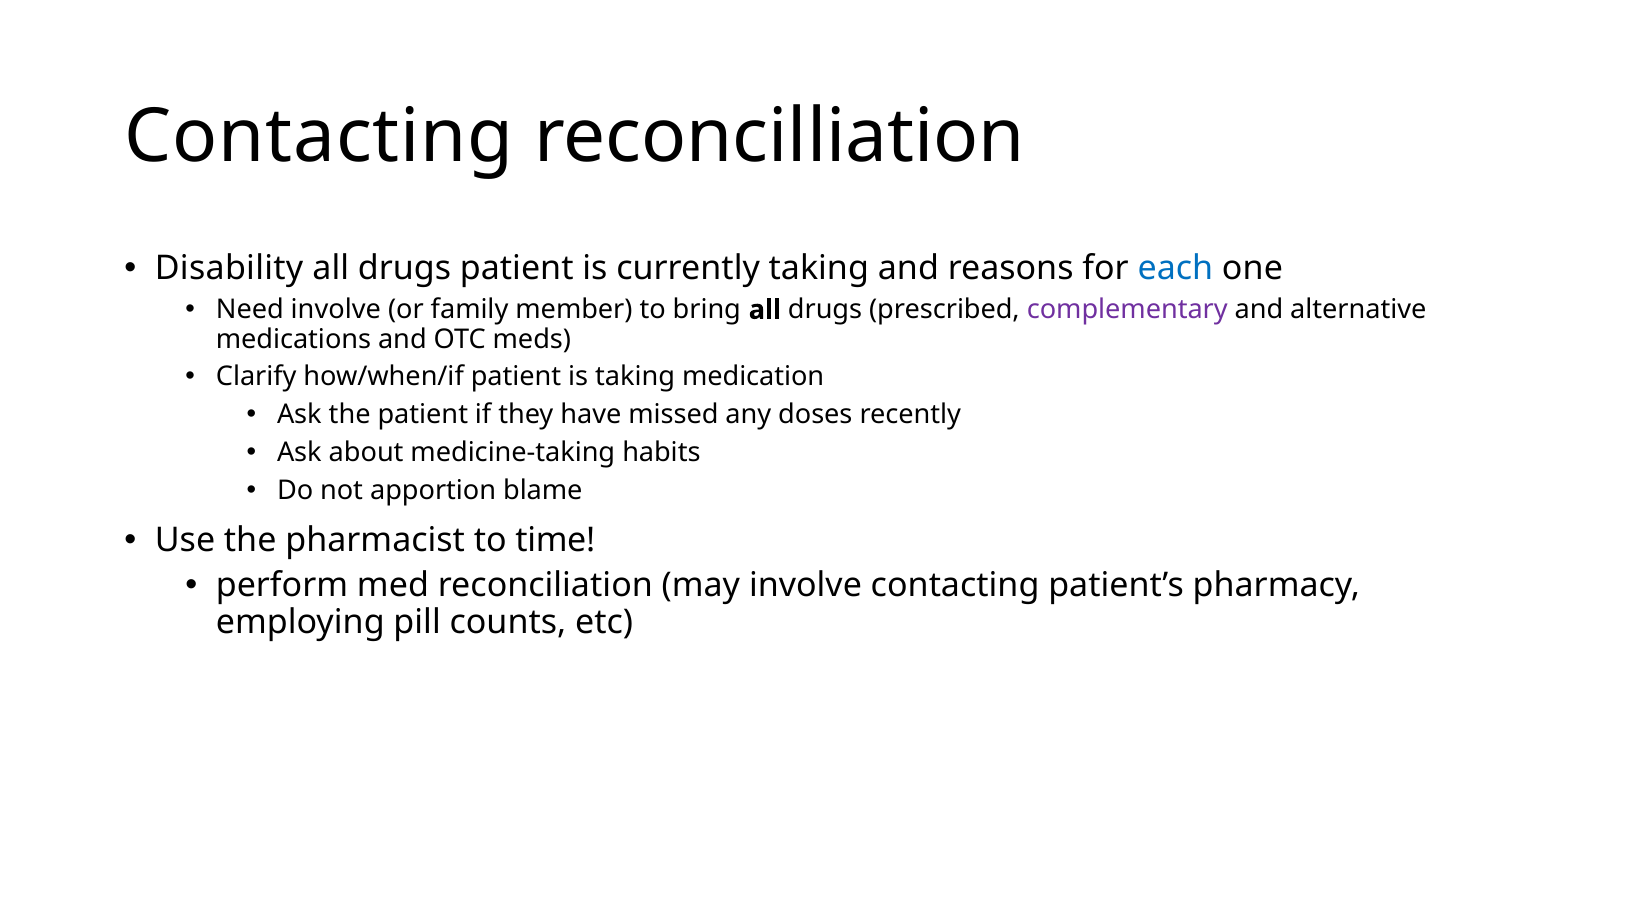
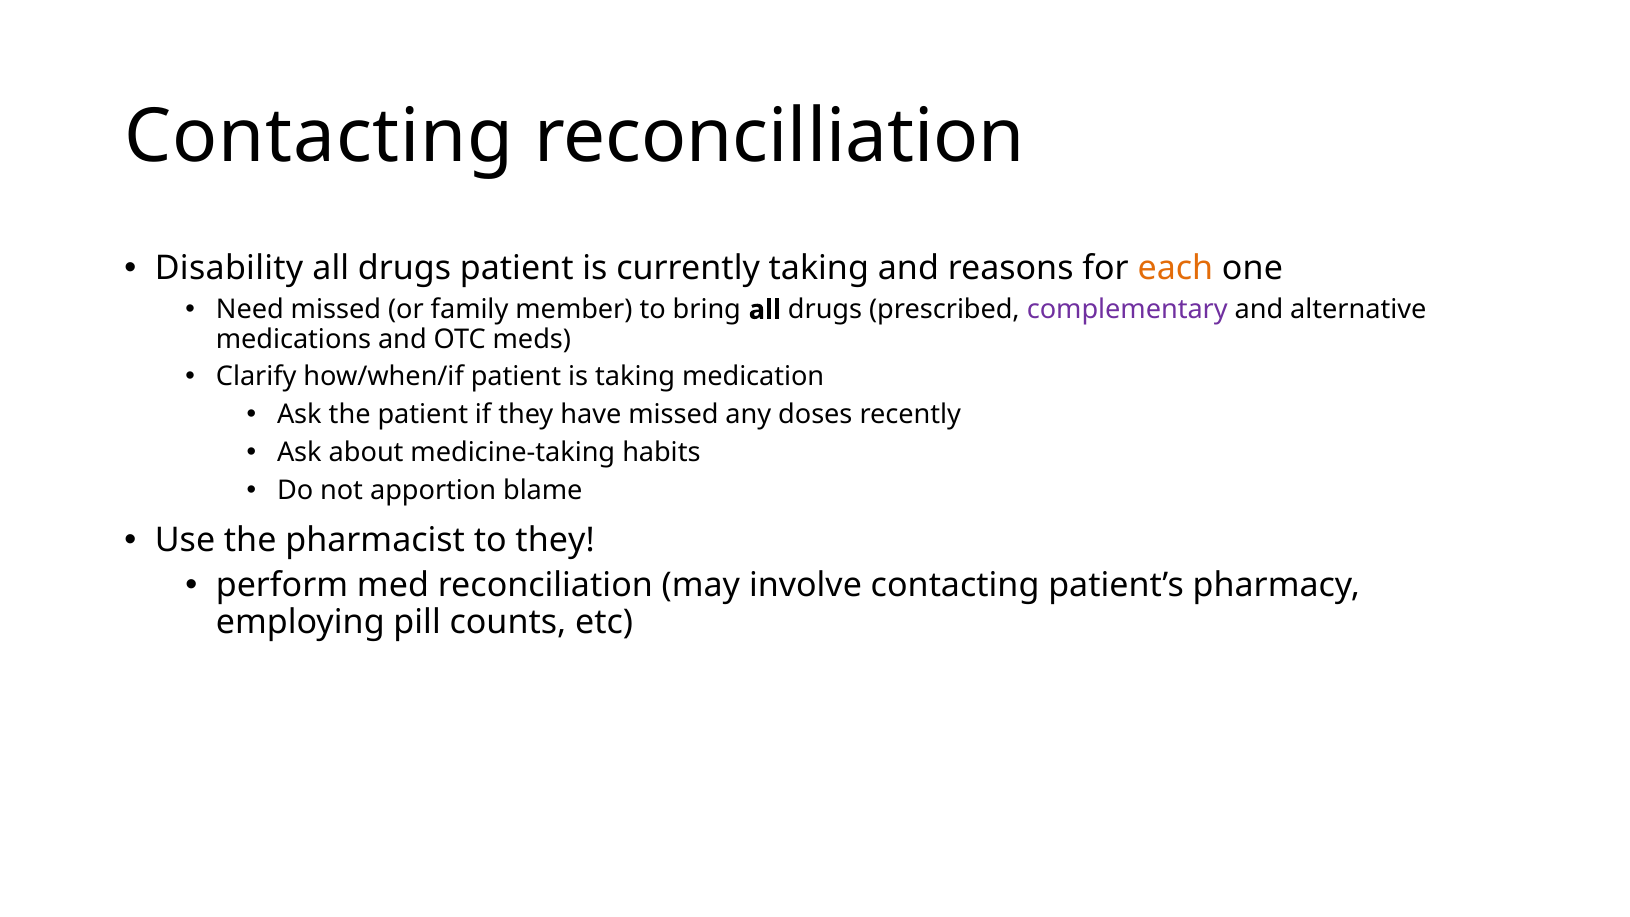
each colour: blue -> orange
Need involve: involve -> missed
to time: time -> they
